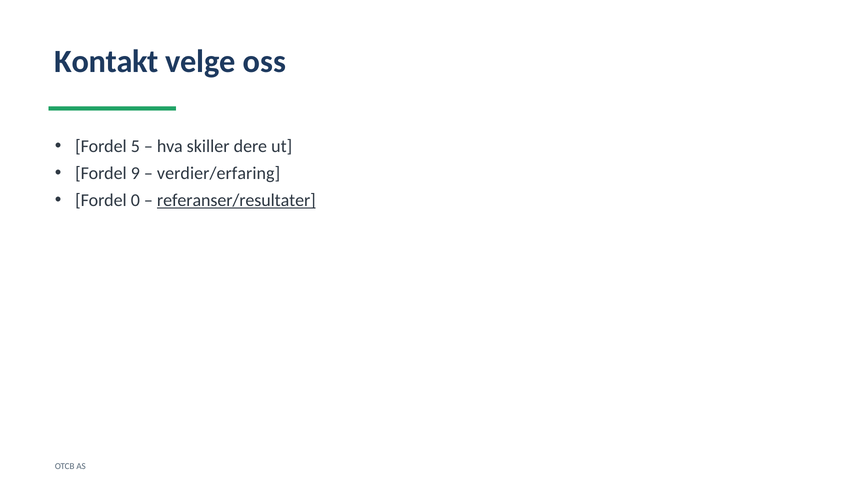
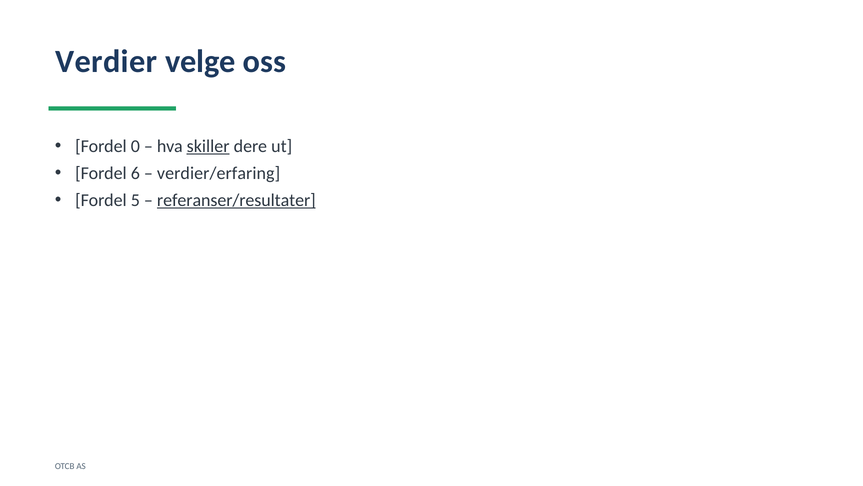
Kontakt: Kontakt -> Verdier
5: 5 -> 0
skiller underline: none -> present
9: 9 -> 6
0: 0 -> 5
